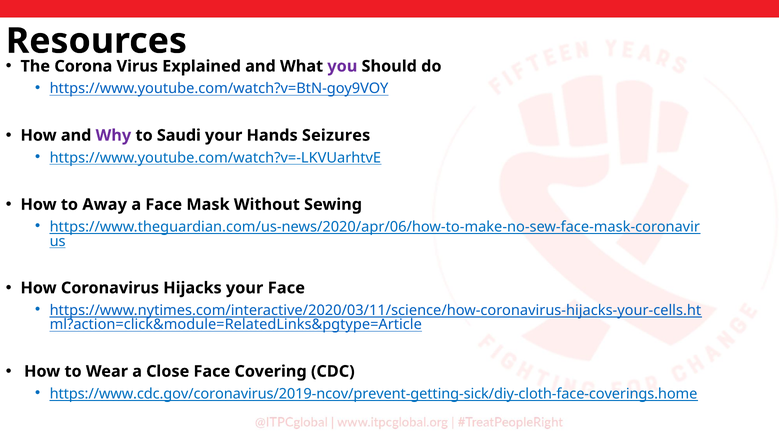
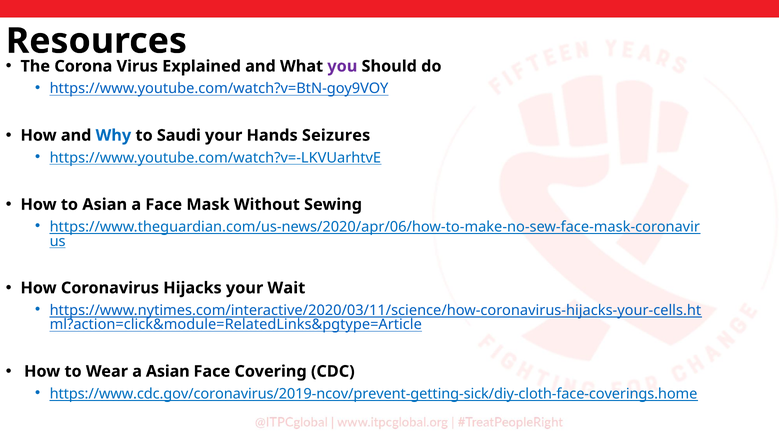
Why colour: purple -> blue
to Away: Away -> Asian
your Face: Face -> Wait
a Close: Close -> Asian
